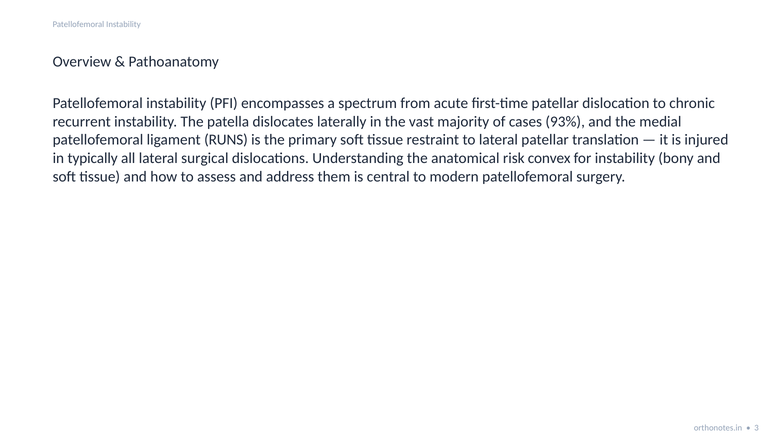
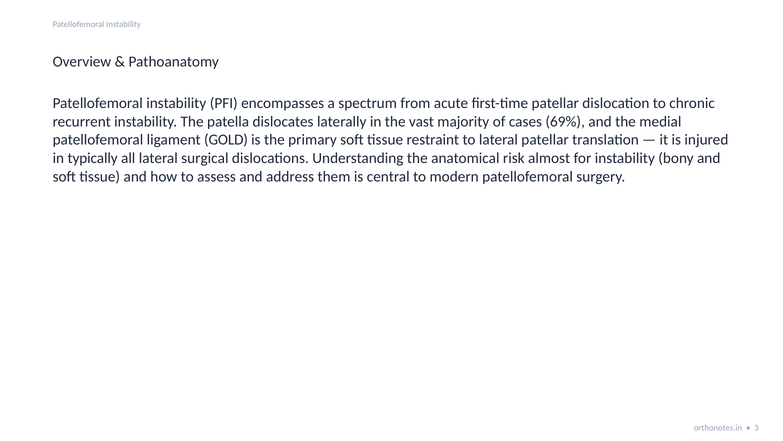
93%: 93% -> 69%
RUNS: RUNS -> GOLD
convex: convex -> almost
